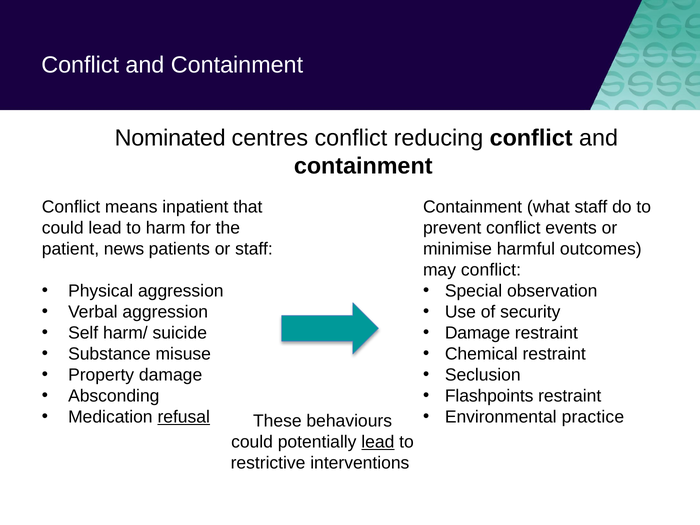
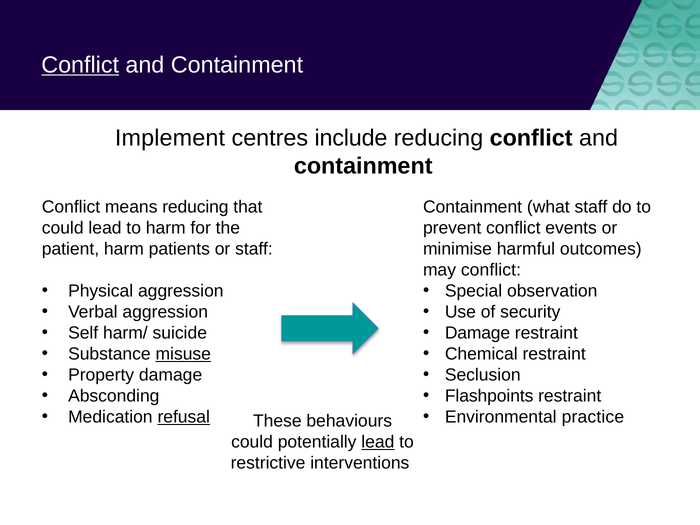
Conflict at (80, 65) underline: none -> present
Nominated: Nominated -> Implement
centres conflict: conflict -> include
means inpatient: inpatient -> reducing
patient news: news -> harm
misuse underline: none -> present
